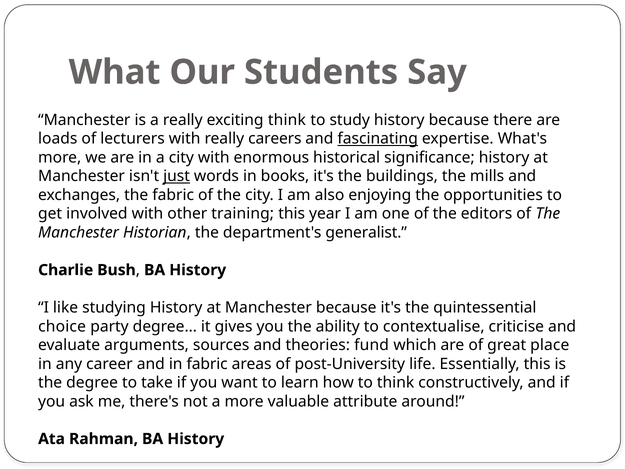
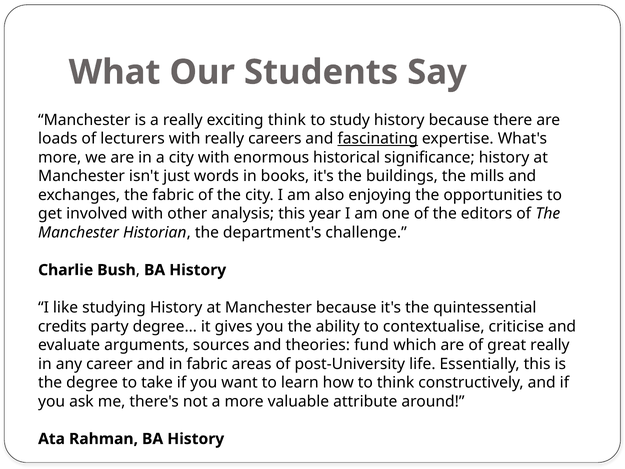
just underline: present -> none
training: training -> analysis
generalist: generalist -> challenge
choice: choice -> credits
great place: place -> really
